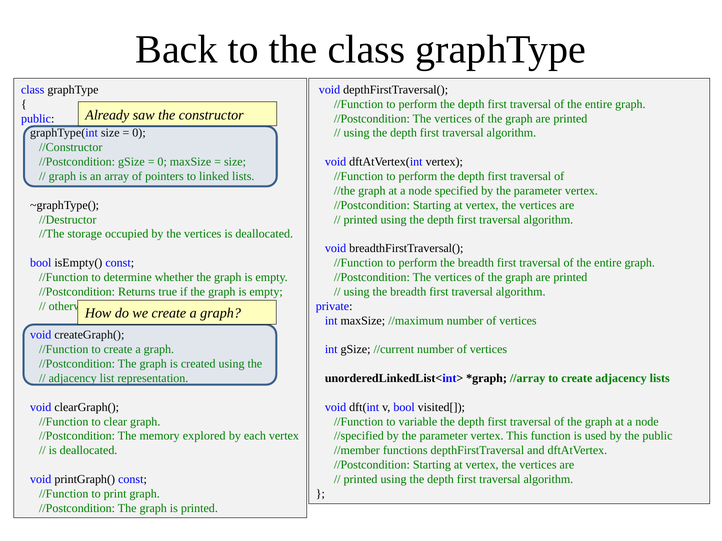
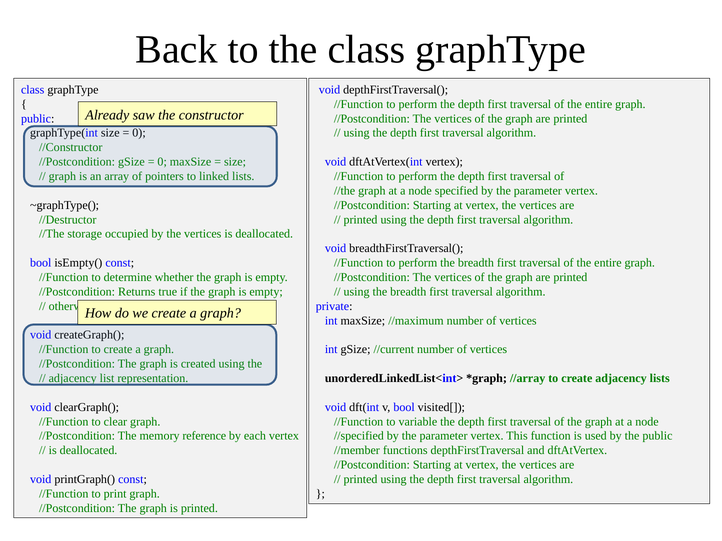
explored: explored -> reference
